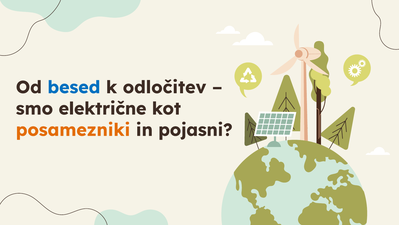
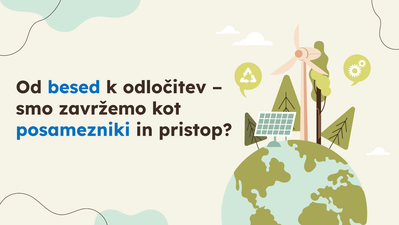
električne: električne -> zavržemo
posamezniki colour: orange -> blue
pojasni: pojasni -> pristop
